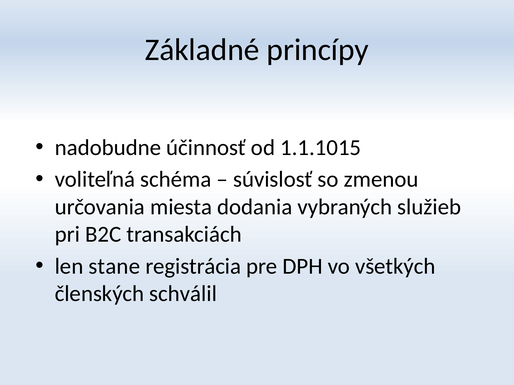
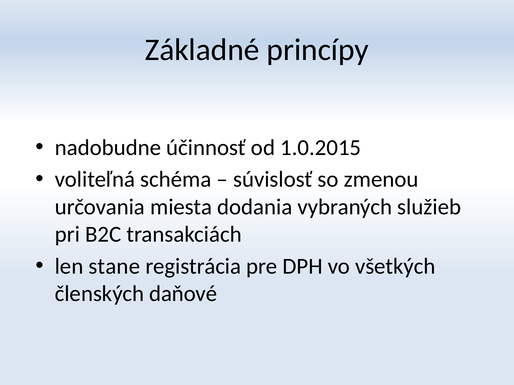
1.1.1015: 1.1.1015 -> 1.0.2015
schválil: schválil -> daňové
